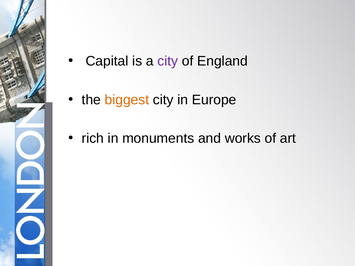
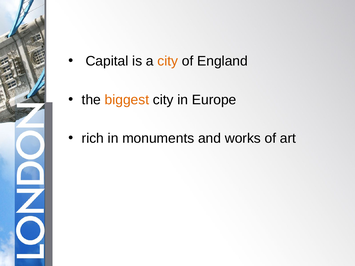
city at (168, 61) colour: purple -> orange
